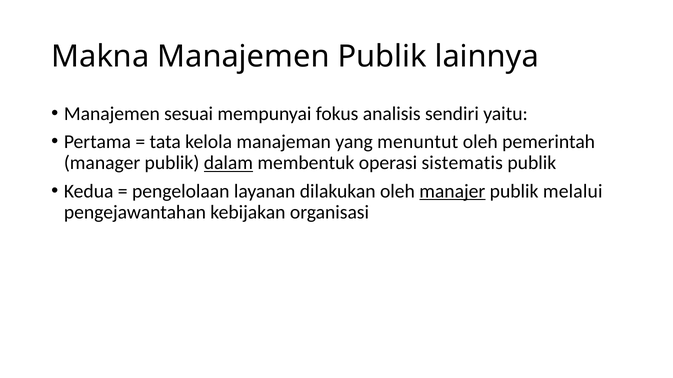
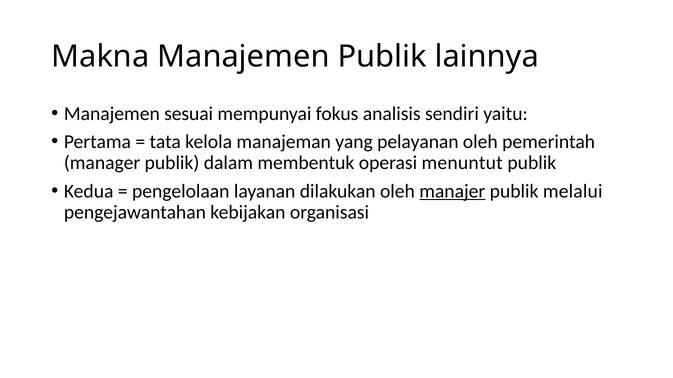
menuntut: menuntut -> pelayanan
dalam underline: present -> none
sistematis: sistematis -> menuntut
